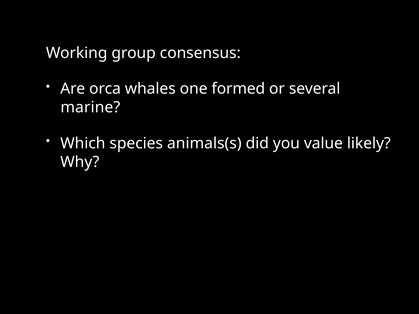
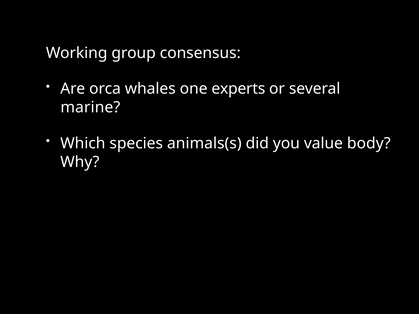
formed: formed -> experts
likely: likely -> body
